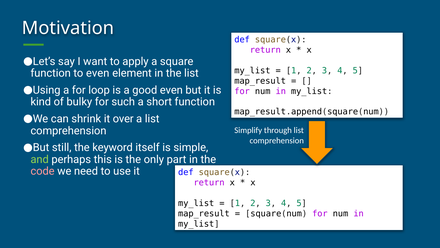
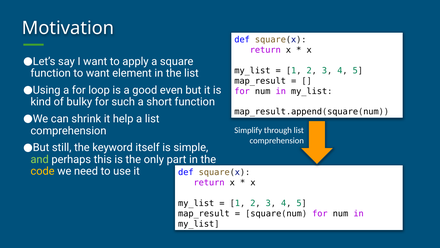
to even: even -> want
over: over -> help
code colour: pink -> yellow
